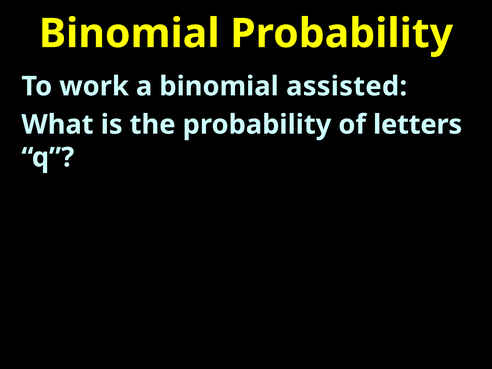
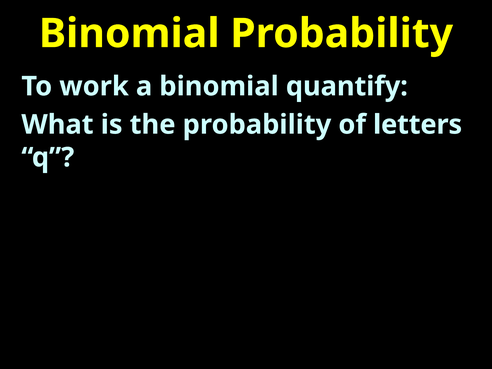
assisted: assisted -> quantify
